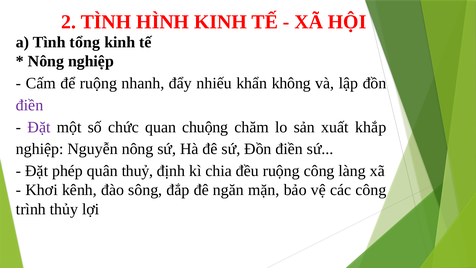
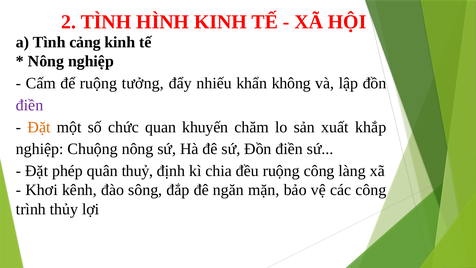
tổng: tổng -> cảng
nhanh: nhanh -> tưởng
Đặt at (39, 127) colour: purple -> orange
chuộng: chuộng -> khuyến
Nguyễn: Nguyễn -> Chuộng
